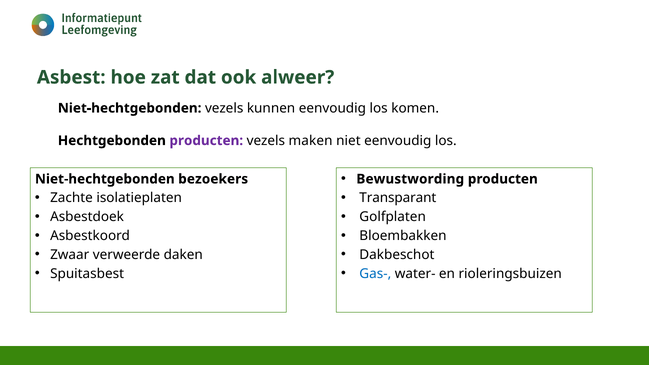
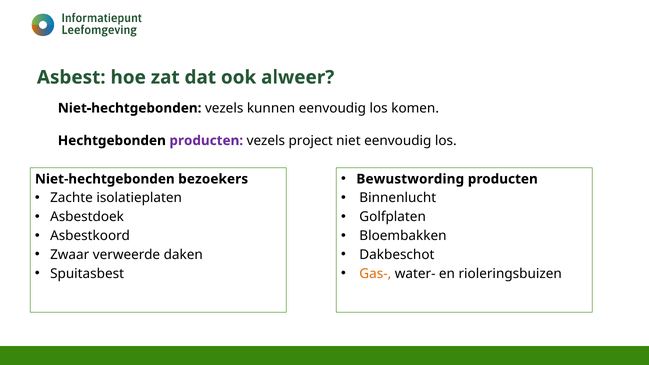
maken: maken -> project
Transparant: Transparant -> Binnenlucht
Gas- colour: blue -> orange
